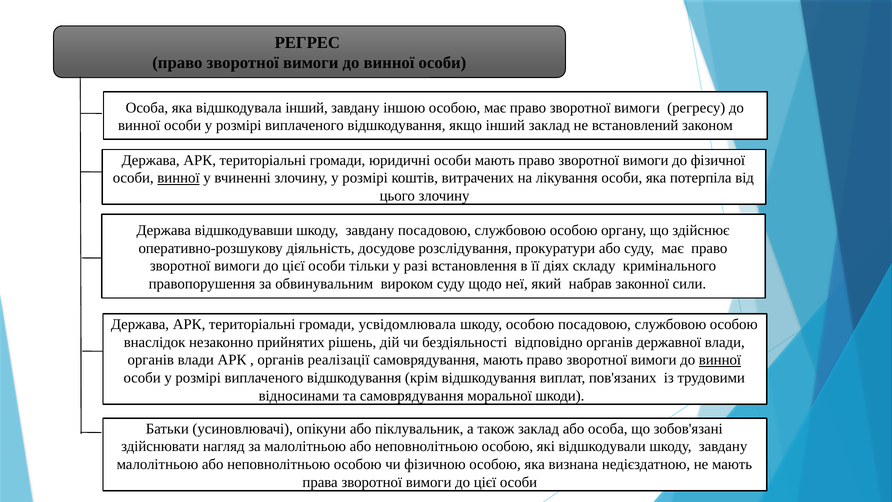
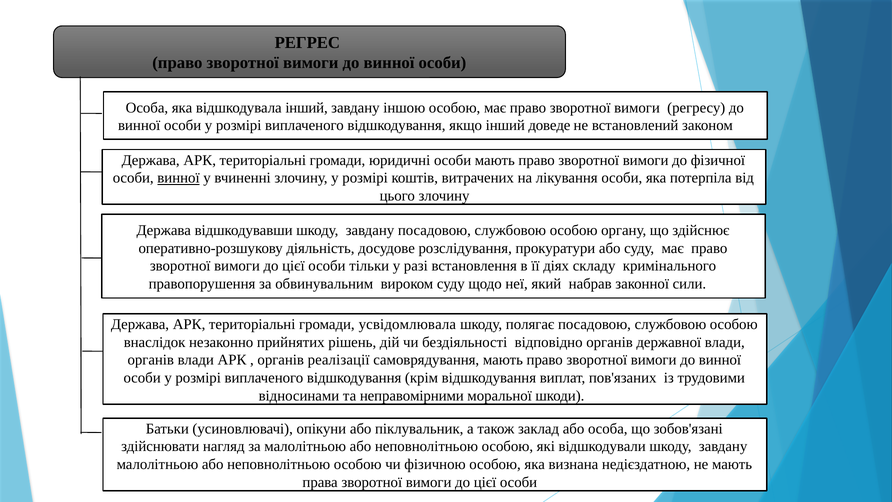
інший заклад: заклад -> доведе
шкоду особою: особою -> полягає
винної at (720, 360) underline: present -> none
та самоврядування: самоврядування -> неправомірними
